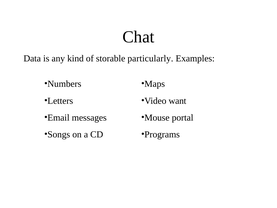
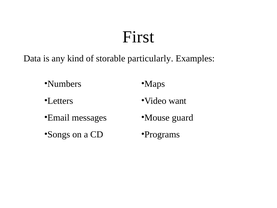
Chat: Chat -> First
portal: portal -> guard
